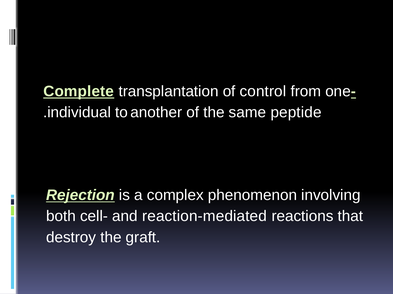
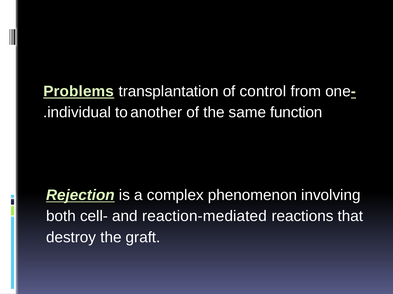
Complete: Complete -> Problems
peptide: peptide -> function
